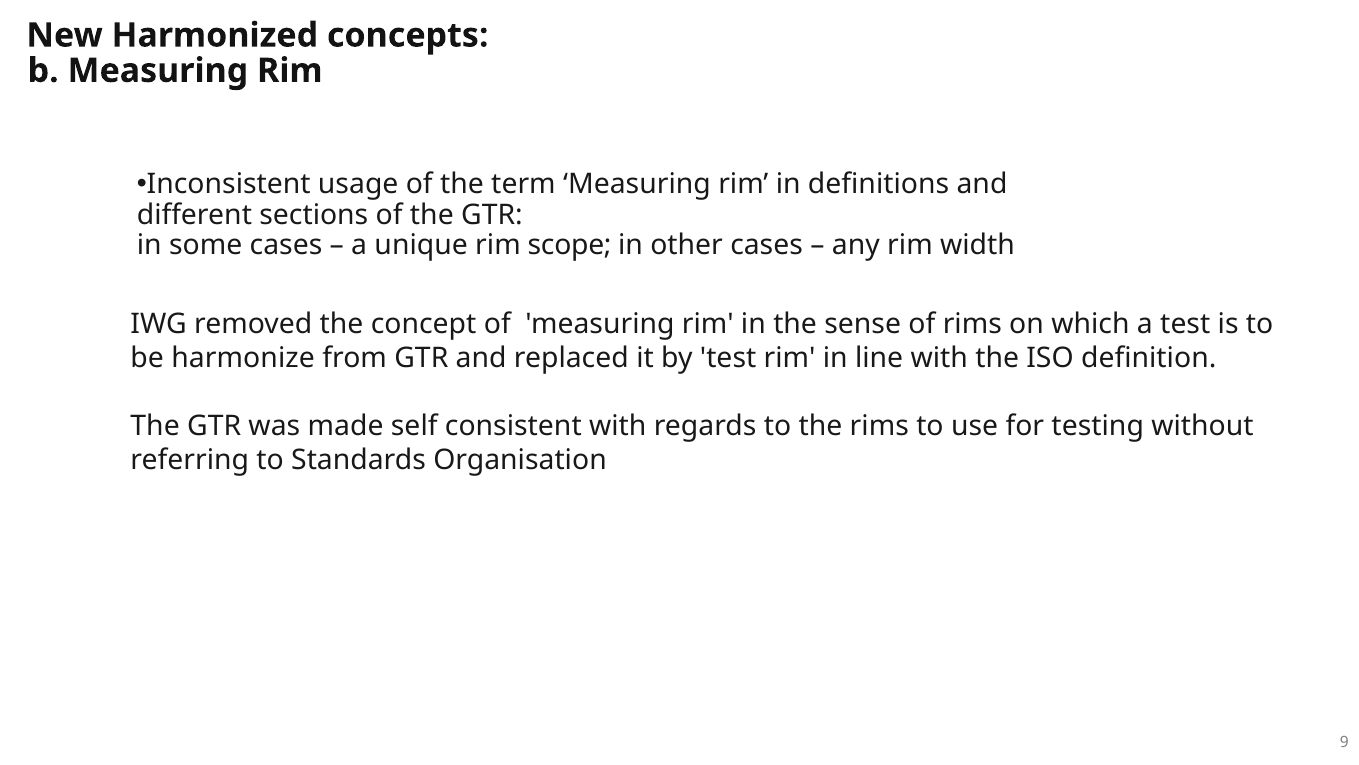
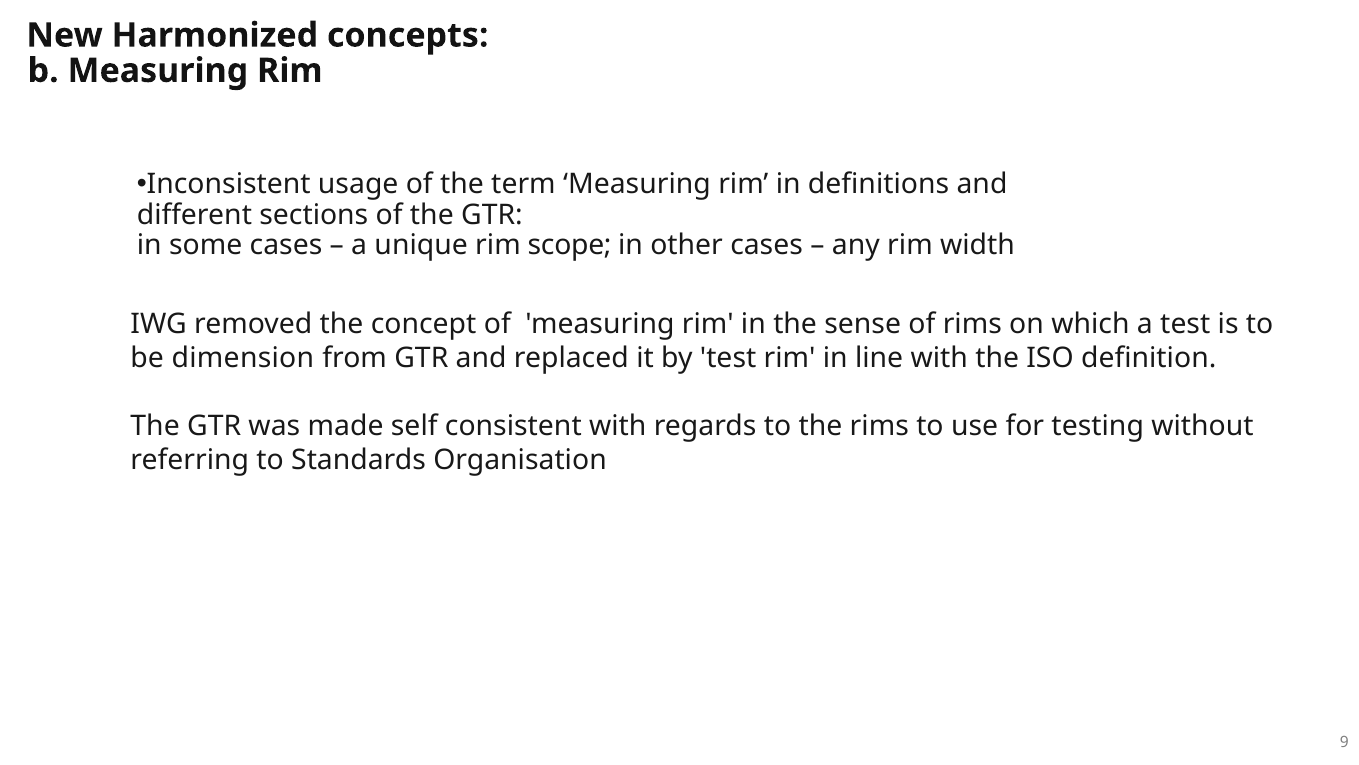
harmonize: harmonize -> dimension
